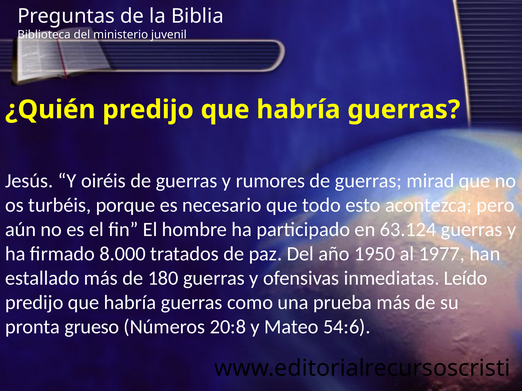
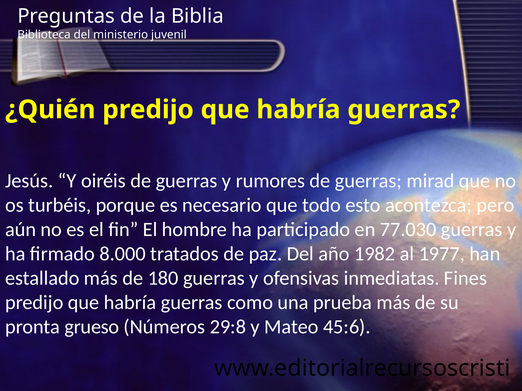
63.124: 63.124 -> 77.030
1950: 1950 -> 1982
Leído: Leído -> Fines
20:8: 20:8 -> 29:8
54:6: 54:6 -> 45:6
